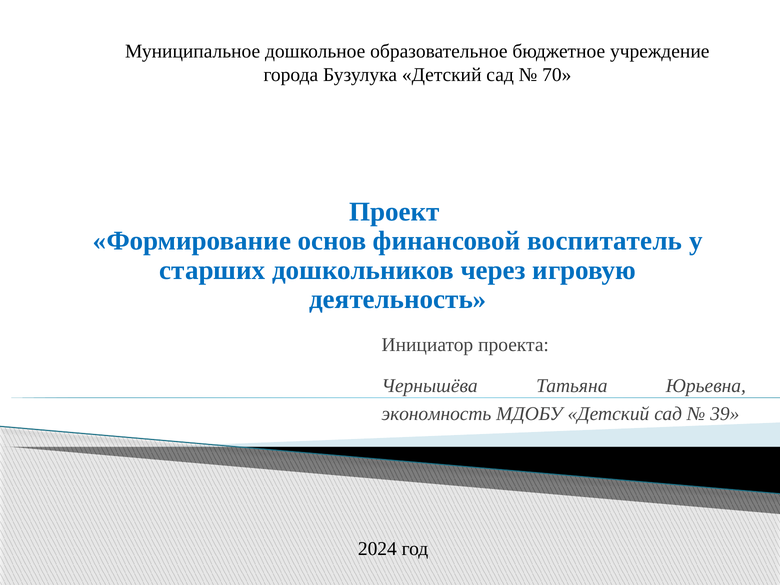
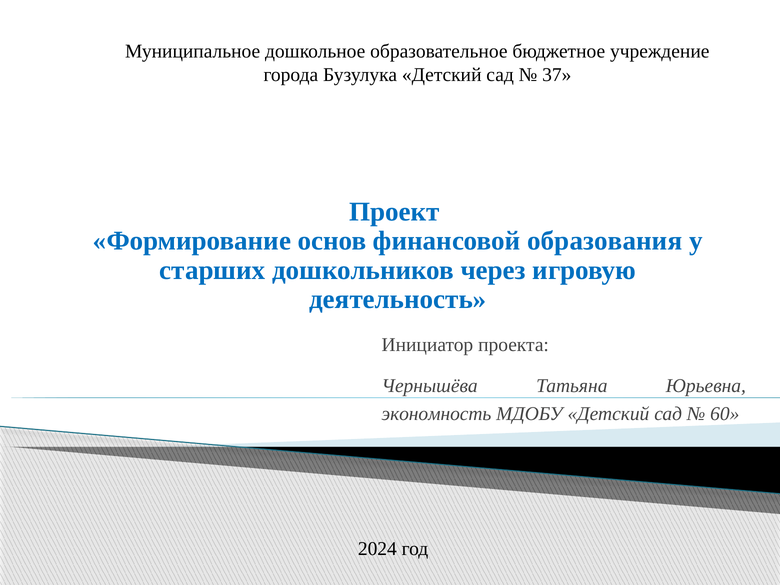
70: 70 -> 37
воспитатель: воспитатель -> образования
39: 39 -> 60
